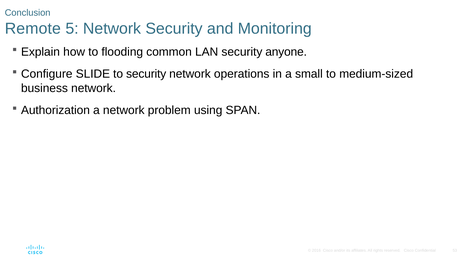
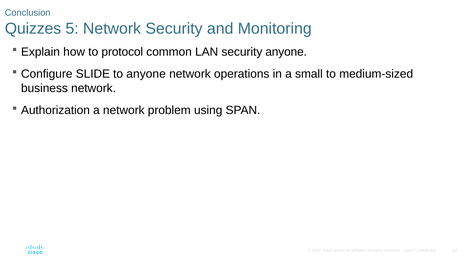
Remote: Remote -> Quizzes
flooding: flooding -> protocol
to security: security -> anyone
